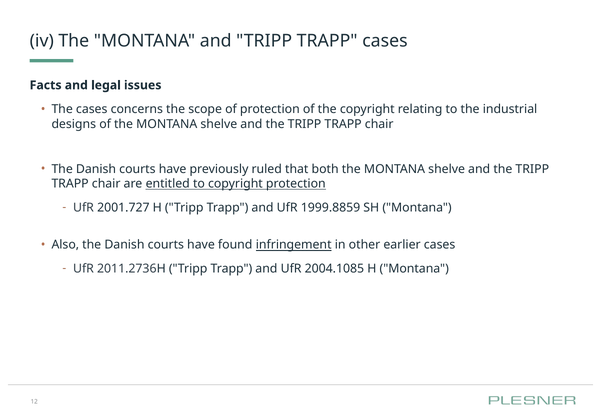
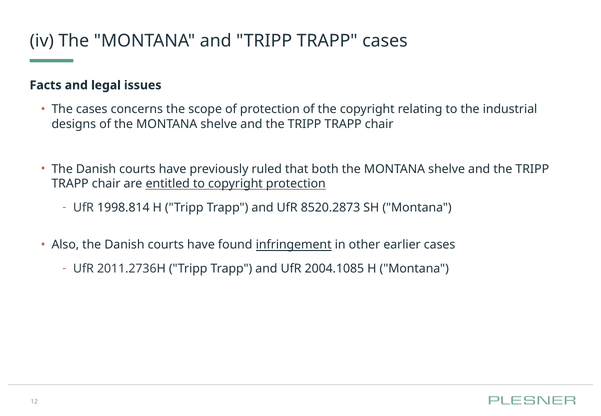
2001.727: 2001.727 -> 1998.814
1999.8859: 1999.8859 -> 8520.2873
